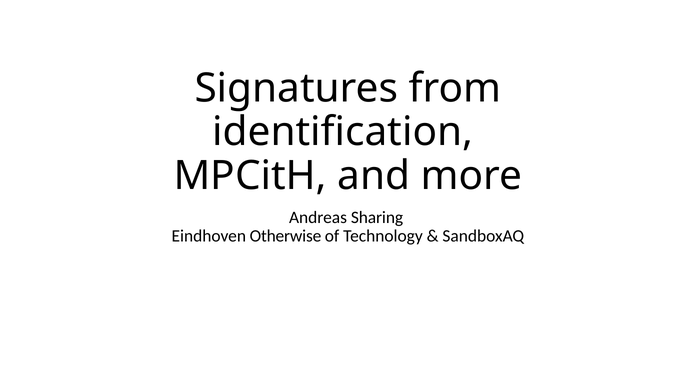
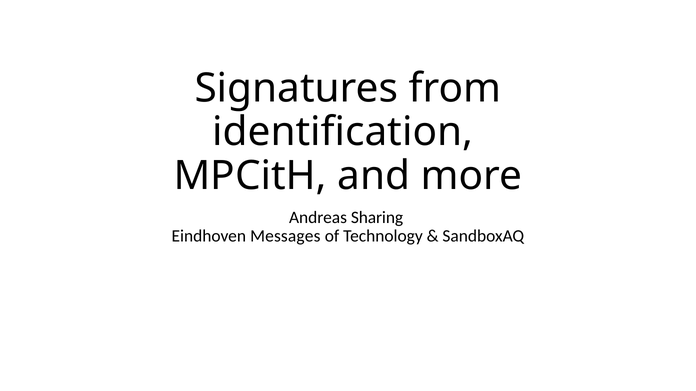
Otherwise: Otherwise -> Messages
